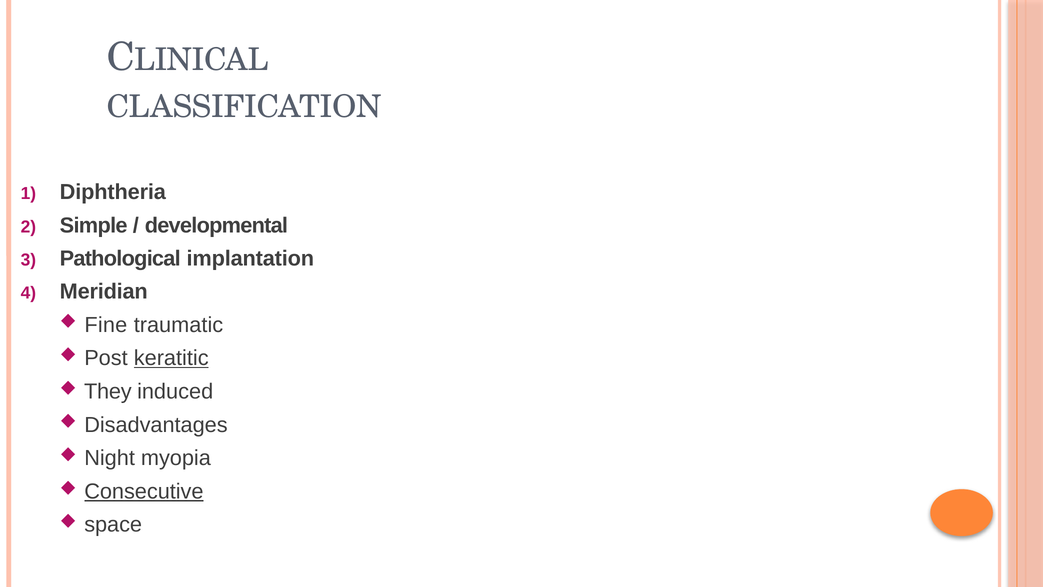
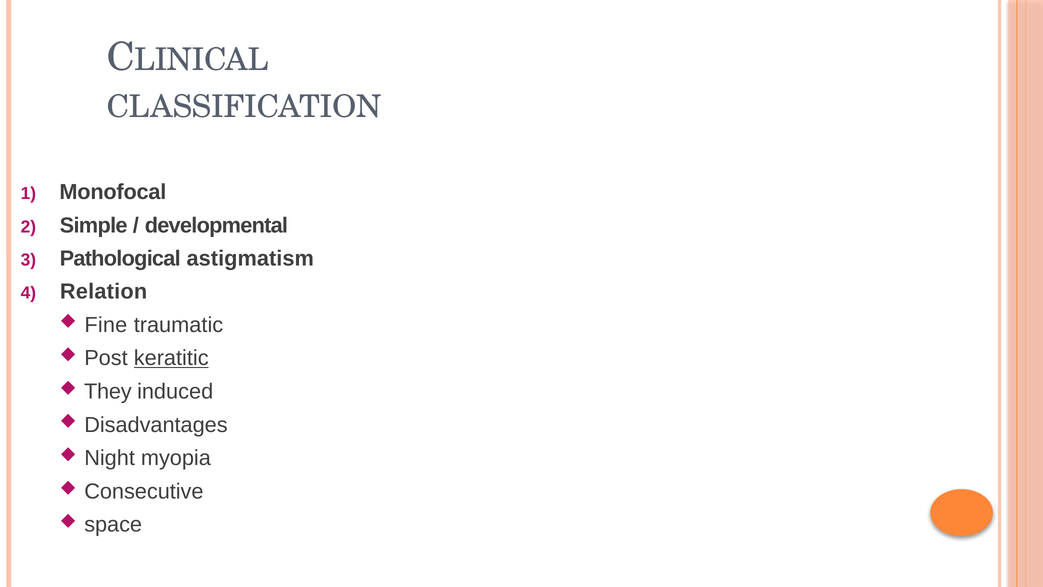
Diphtheria: Diphtheria -> Monofocal
implantation: implantation -> astigmatism
Meridian: Meridian -> Relation
Consecutive underline: present -> none
